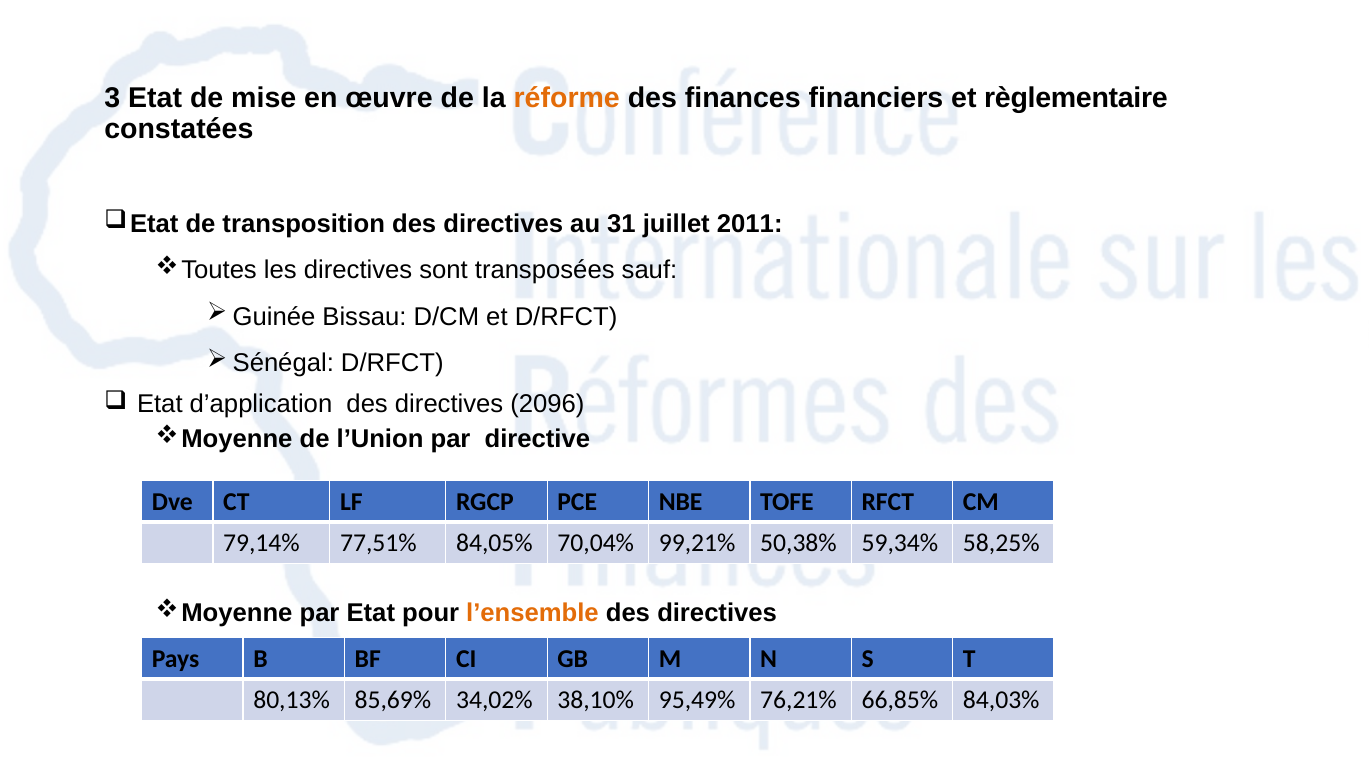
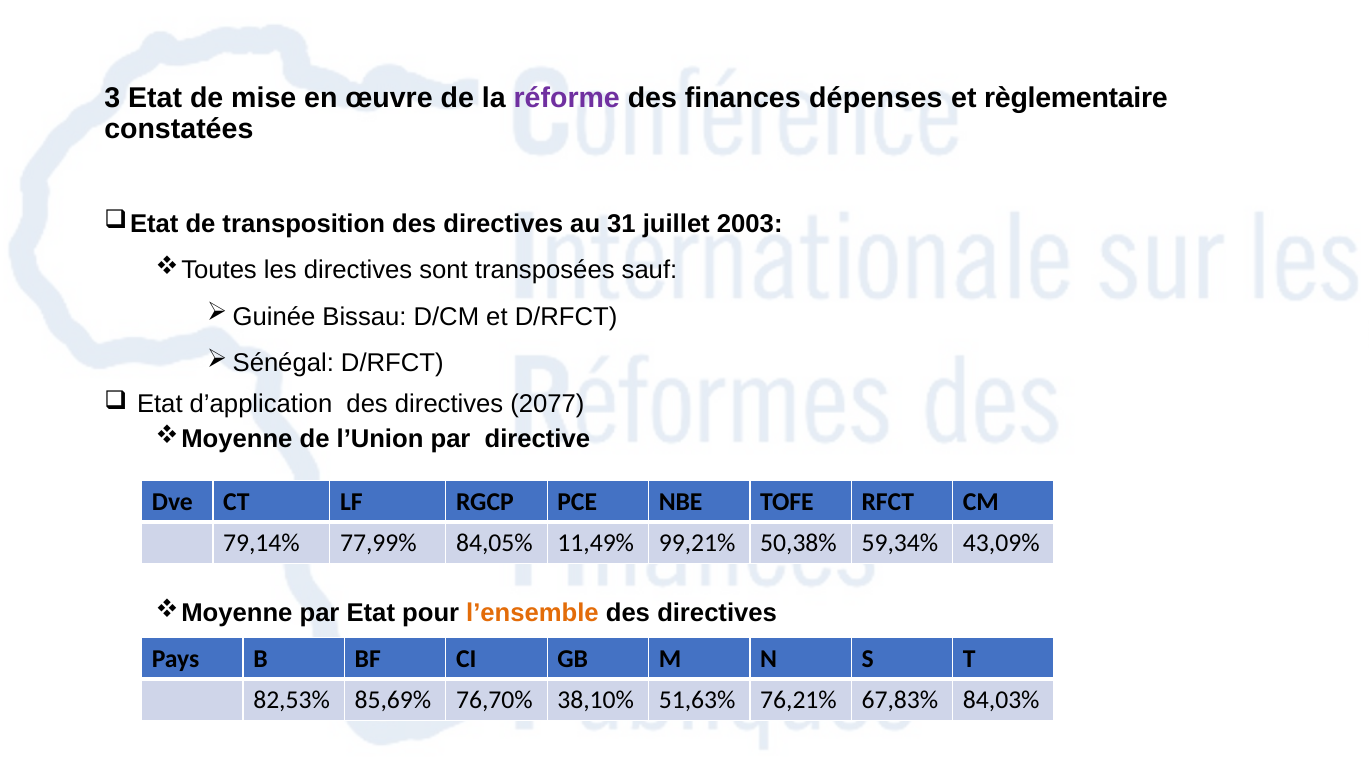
réforme colour: orange -> purple
financiers: financiers -> dépenses
2011: 2011 -> 2003
2096: 2096 -> 2077
77,51%: 77,51% -> 77,99%
70,04%: 70,04% -> 11,49%
58,25%: 58,25% -> 43,09%
80,13%: 80,13% -> 82,53%
34,02%: 34,02% -> 76,70%
95,49%: 95,49% -> 51,63%
66,85%: 66,85% -> 67,83%
